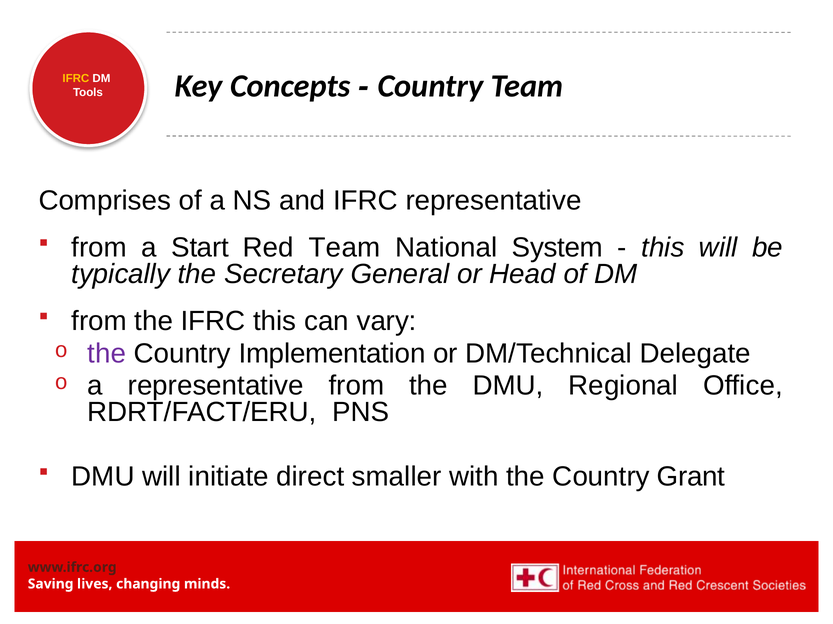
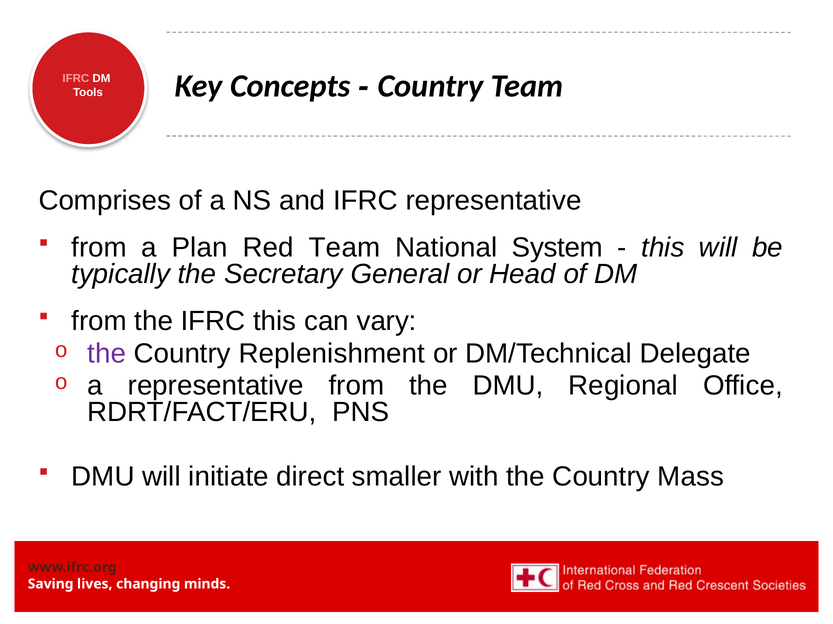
IFRC at (76, 79) colour: yellow -> pink
Start: Start -> Plan
Implementation: Implementation -> Replenishment
Grant: Grant -> Mass
